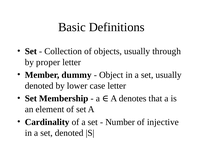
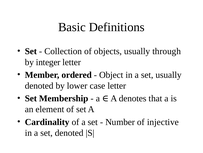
proper: proper -> integer
dummy: dummy -> ordered
